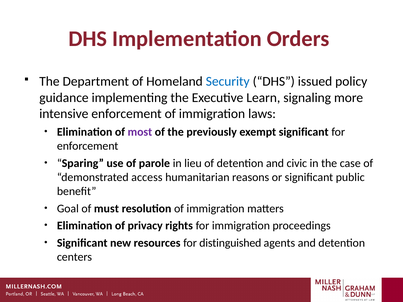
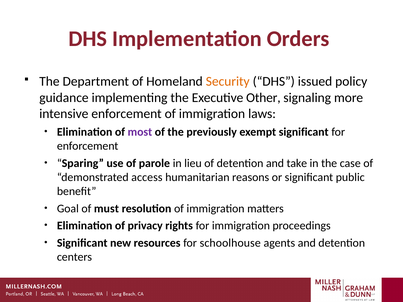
Security colour: blue -> orange
Learn: Learn -> Other
civic: civic -> take
distinguished: distinguished -> schoolhouse
